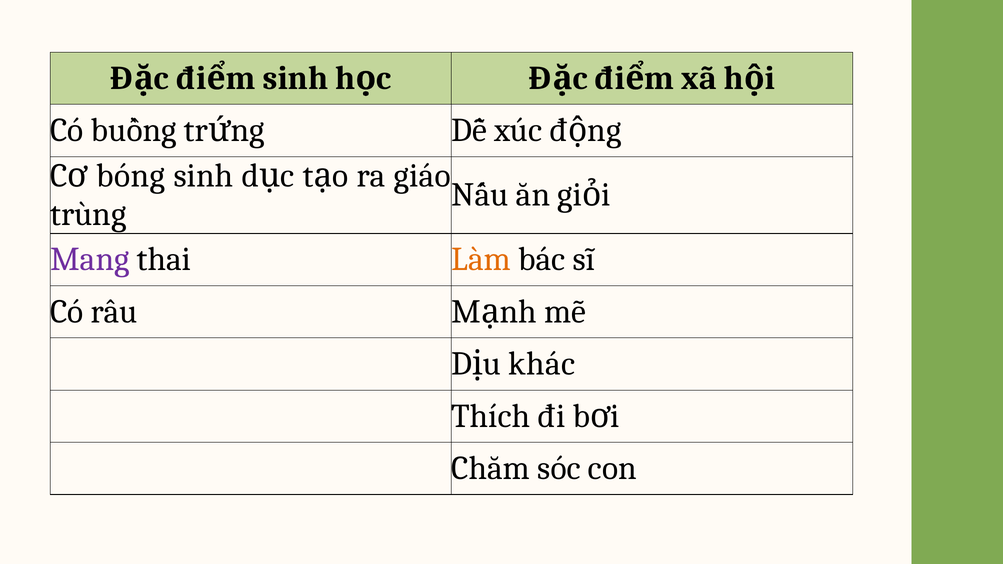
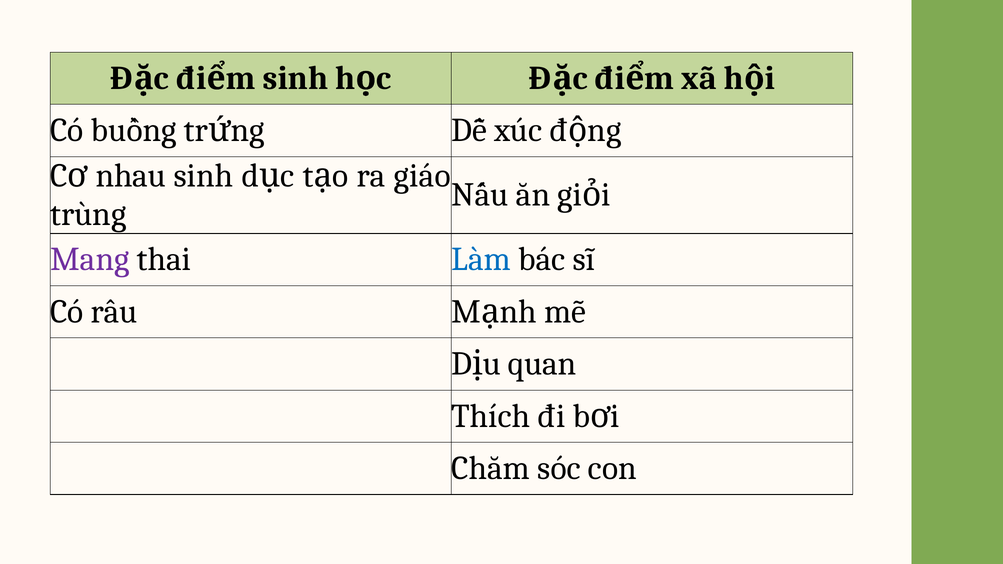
bóng: bóng -> nhau
Làm colour: orange -> blue
khác: khác -> quan
